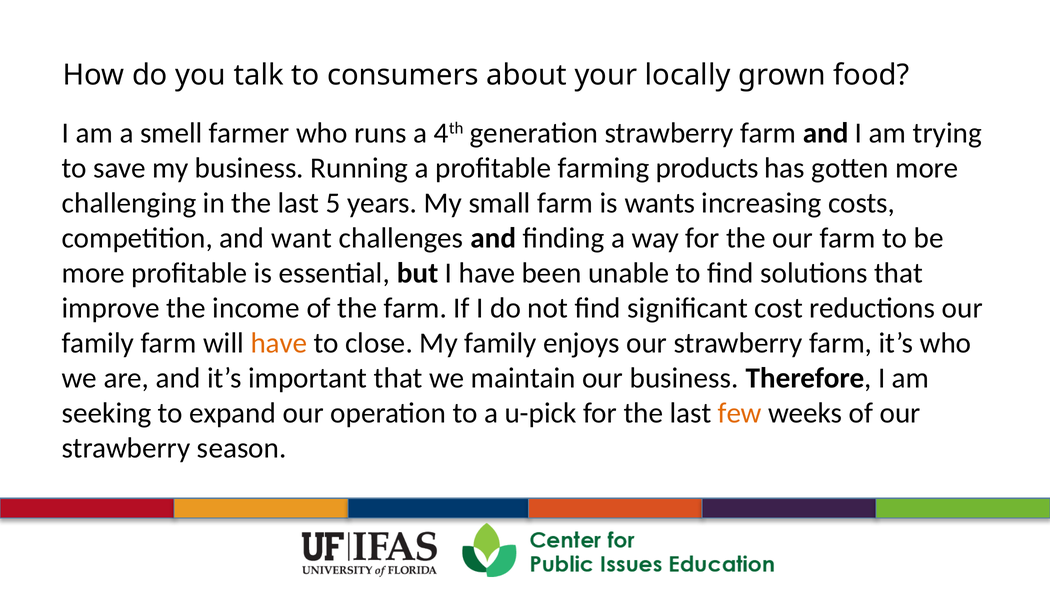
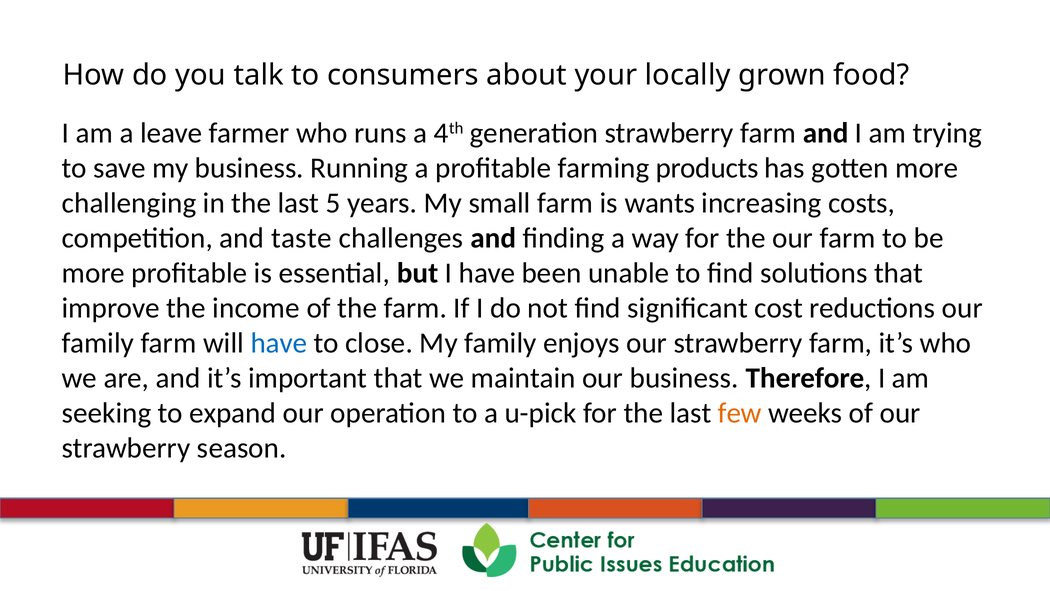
smell: smell -> leave
want: want -> taste
have at (279, 343) colour: orange -> blue
